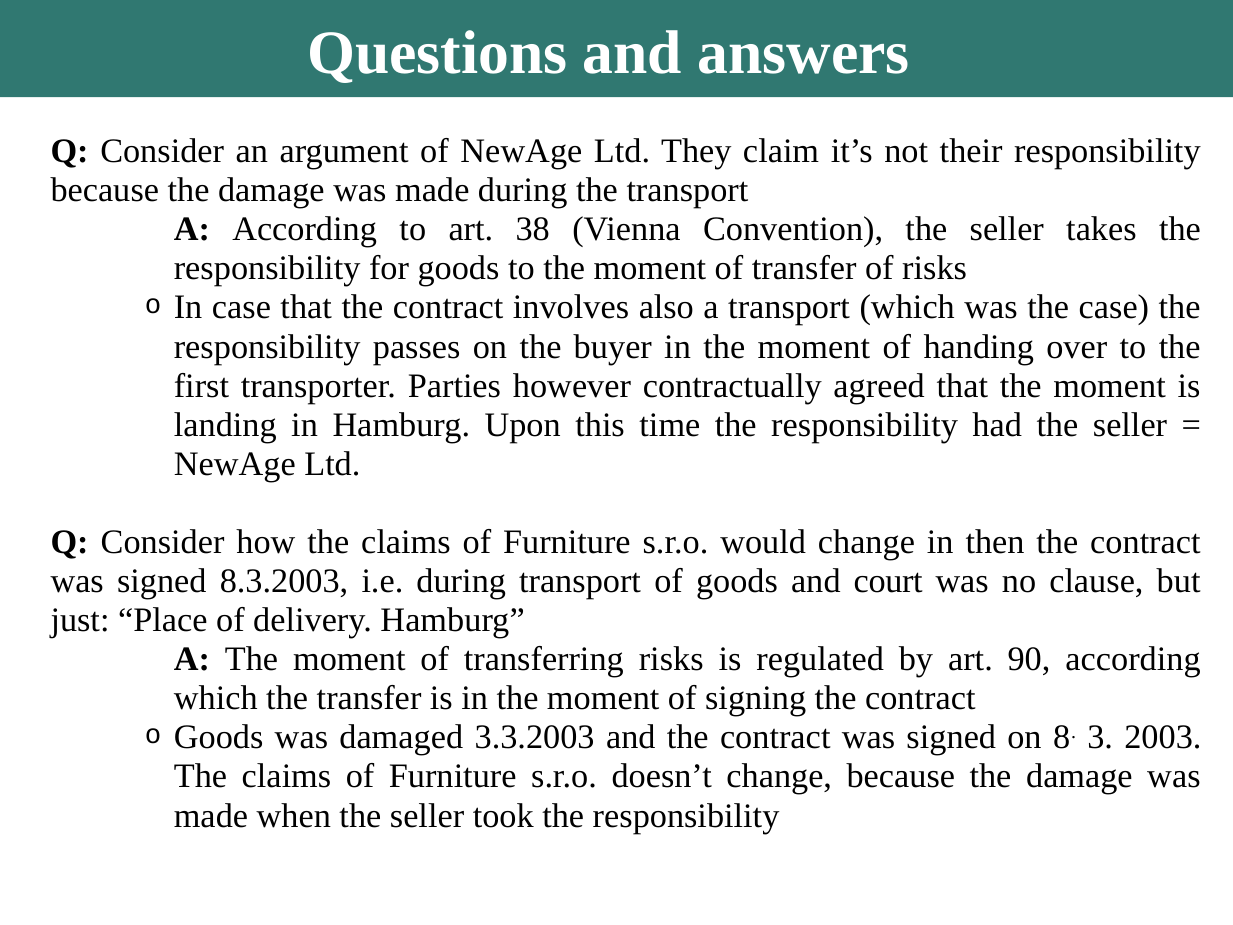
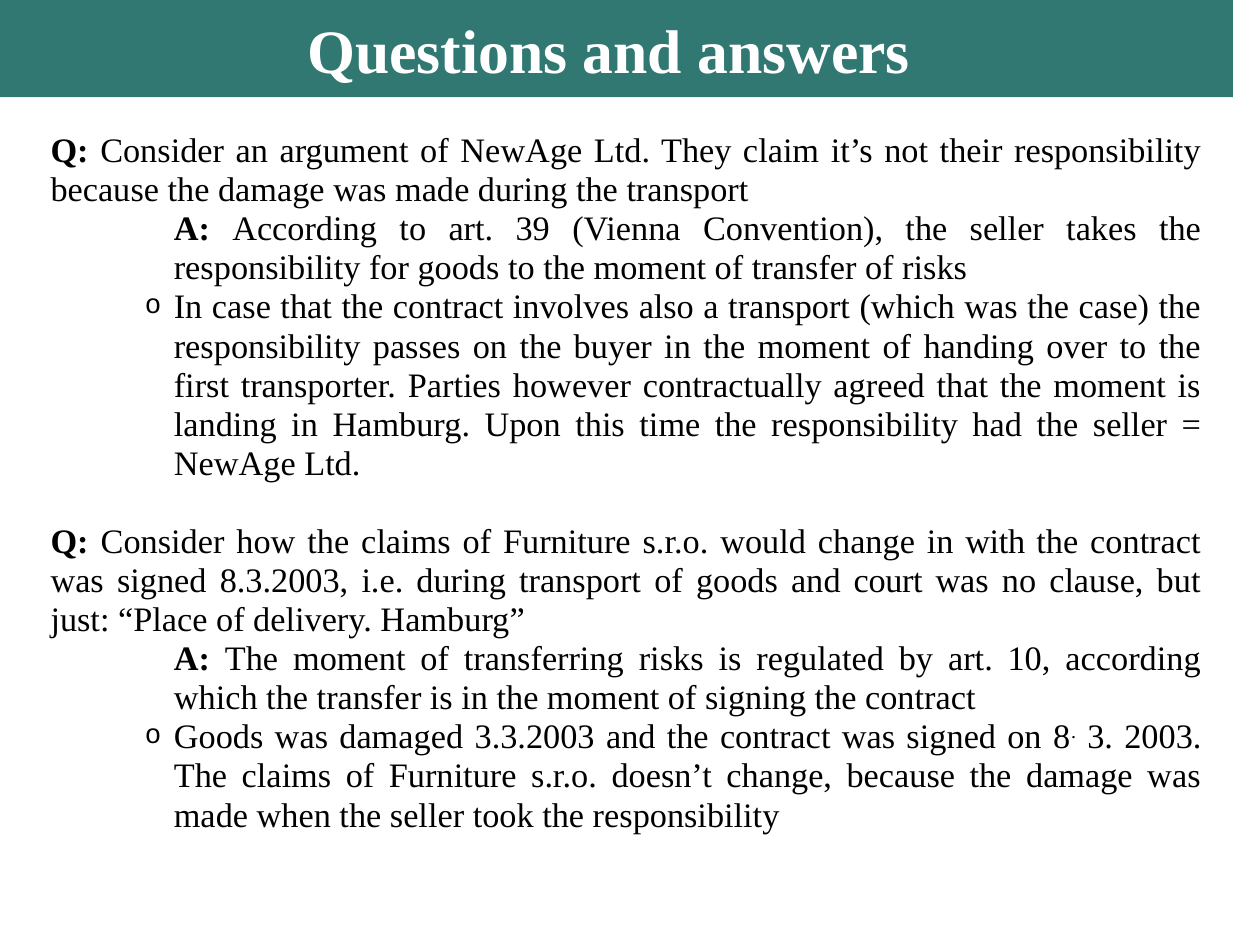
38: 38 -> 39
then: then -> with
90: 90 -> 10
